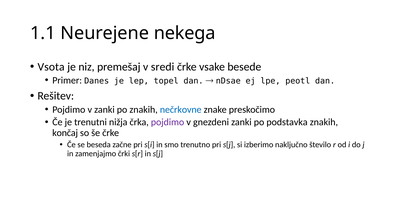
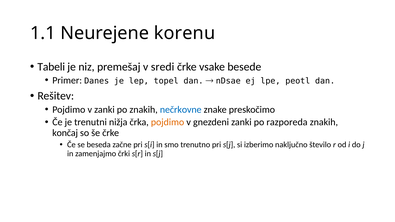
nekega: nekega -> korenu
Vsota: Vsota -> Tabeli
pojdimo at (168, 122) colour: purple -> orange
podstavka: podstavka -> razporeda
